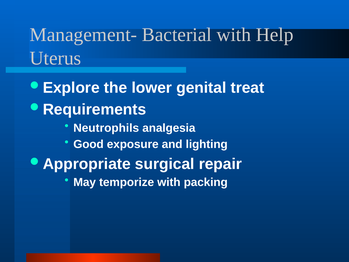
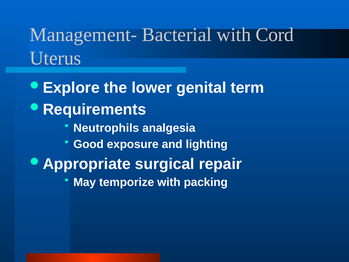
Help: Help -> Cord
treat: treat -> term
